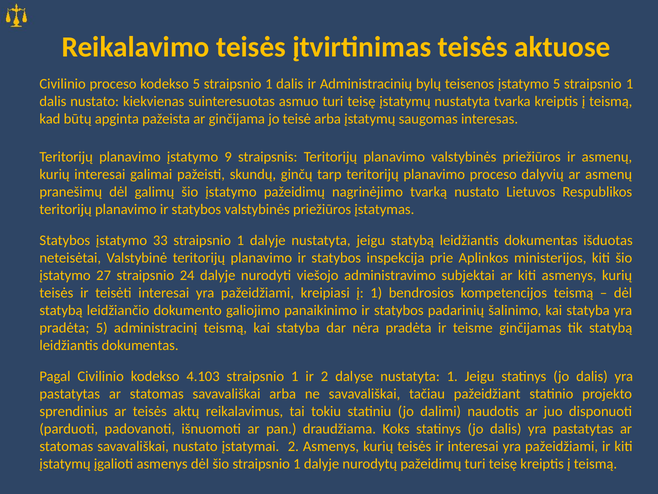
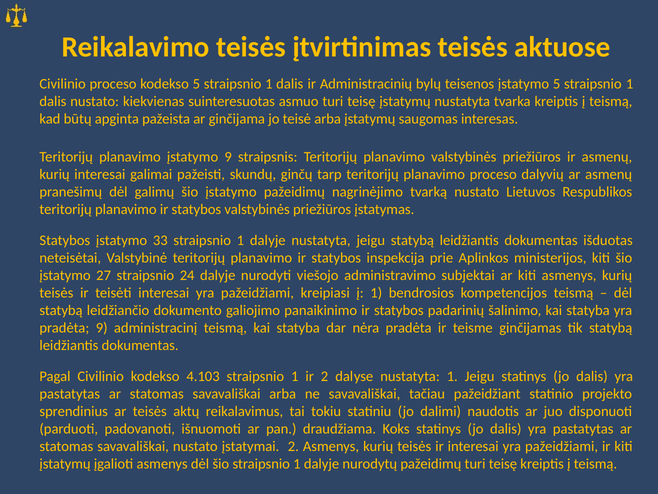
pradėta 5: 5 -> 9
